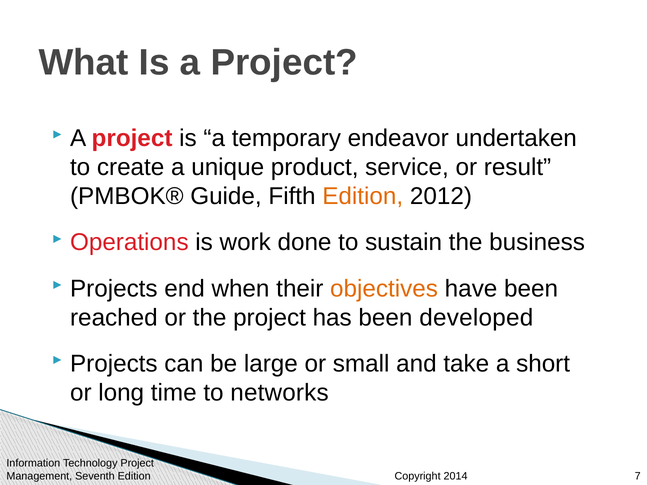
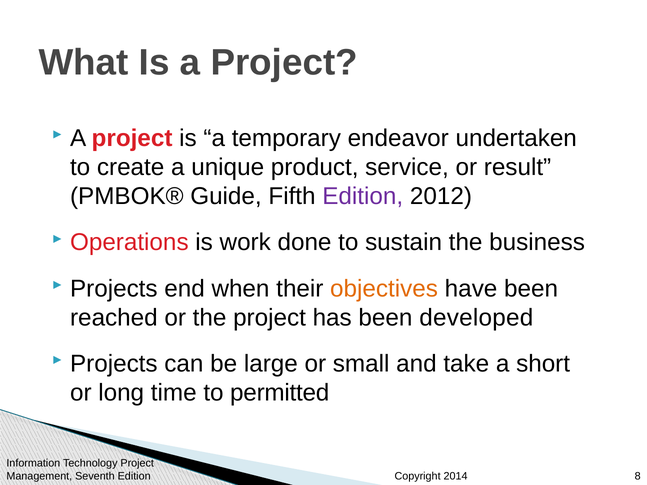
Edition at (363, 196) colour: orange -> purple
networks: networks -> permitted
7: 7 -> 8
